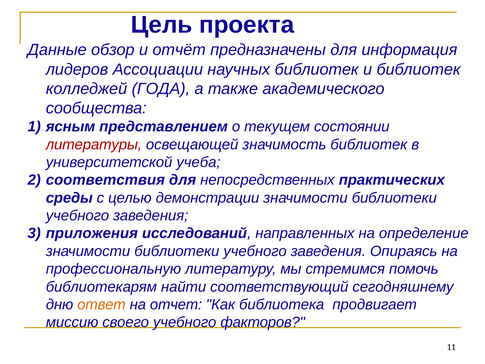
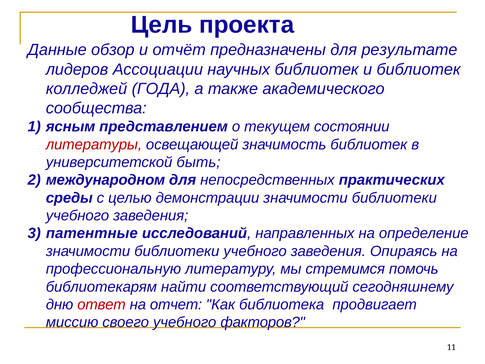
информация: информация -> результате
учеба: учеба -> быть
соответствия: соответствия -> международном
приложения: приложения -> патентные
ответ colour: orange -> red
